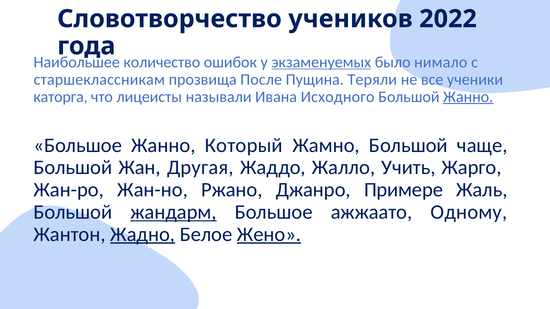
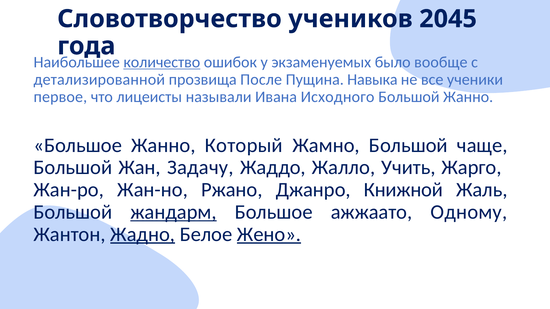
2022: 2022 -> 2045
количество underline: none -> present
экзаменуемых underline: present -> none
нимало: нимало -> вообще
старшеклассникам: старшеклассникам -> детализированной
Теряли: Теряли -> Навыка
каторга: каторга -> первое
Жанно at (468, 97) underline: present -> none
Другая: Другая -> Задачу
Примере: Примере -> Книжной
